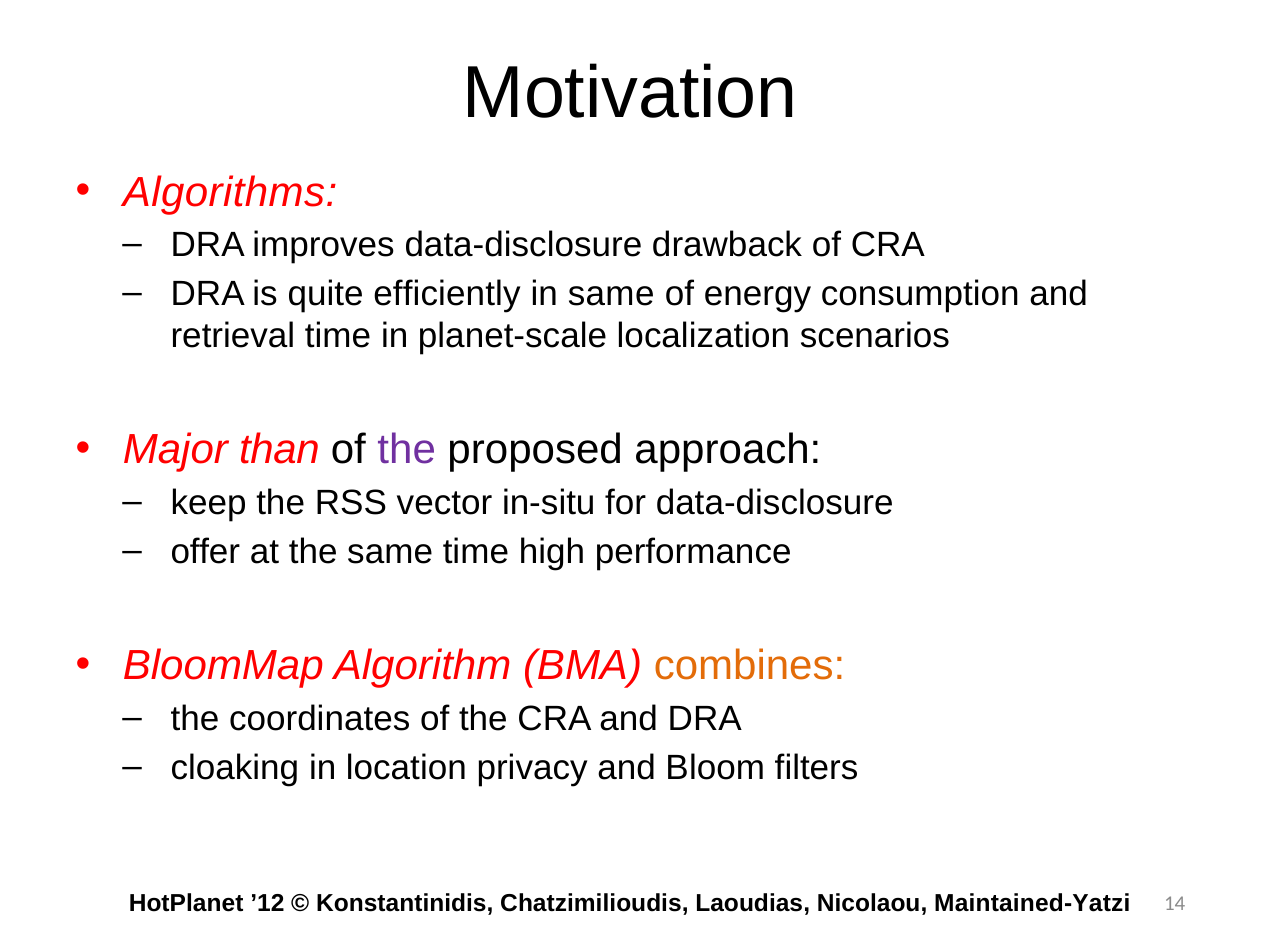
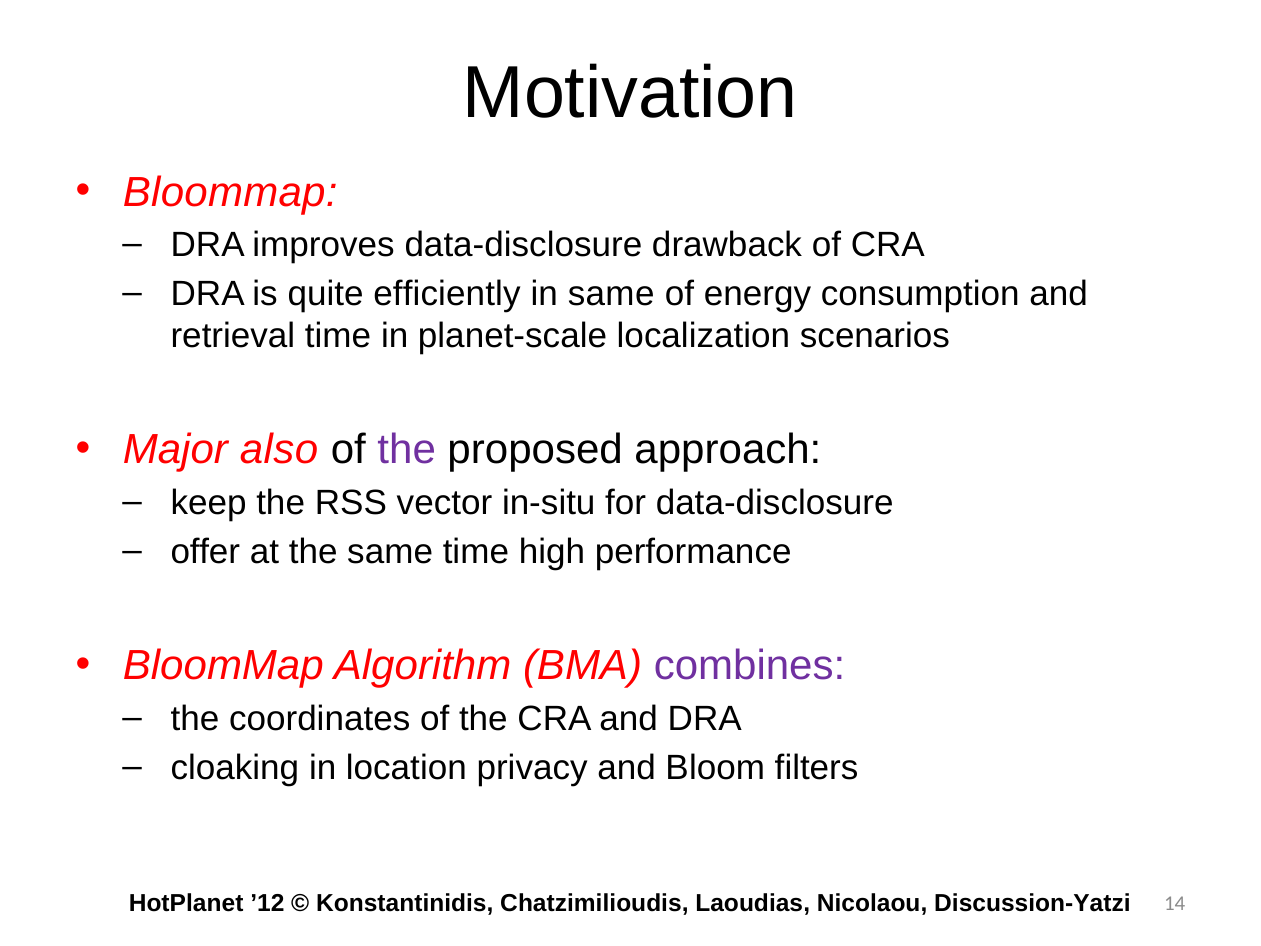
Algorithms at (230, 192): Algorithms -> Bloommap
than: than -> also
combines colour: orange -> purple
Maintained-Yatzi: Maintained-Yatzi -> Discussion-Yatzi
